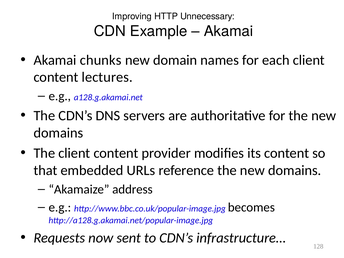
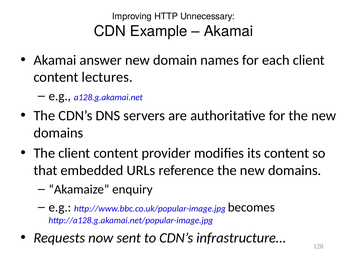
chunks: chunks -> answer
address: address -> enquiry
